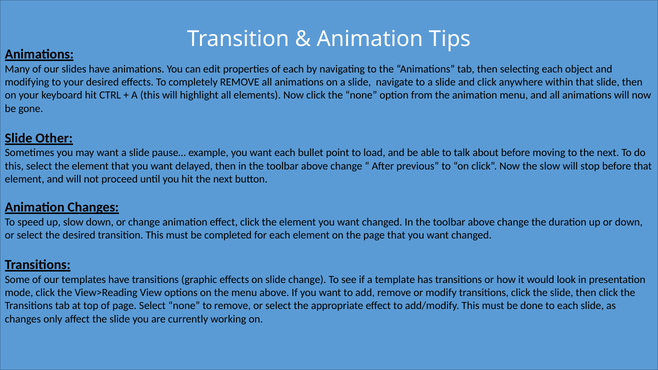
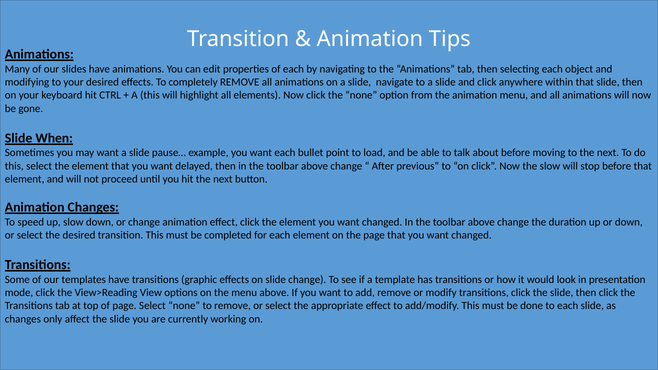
Other: Other -> When
